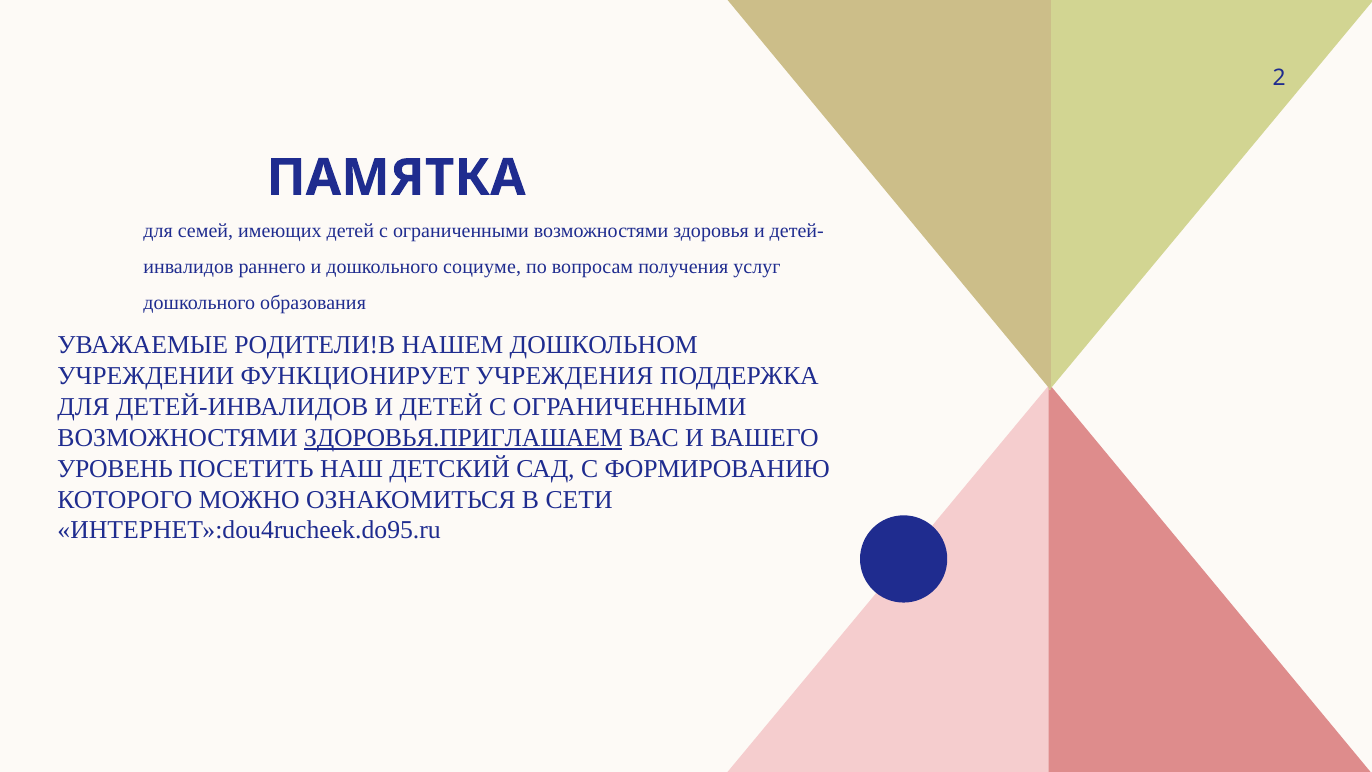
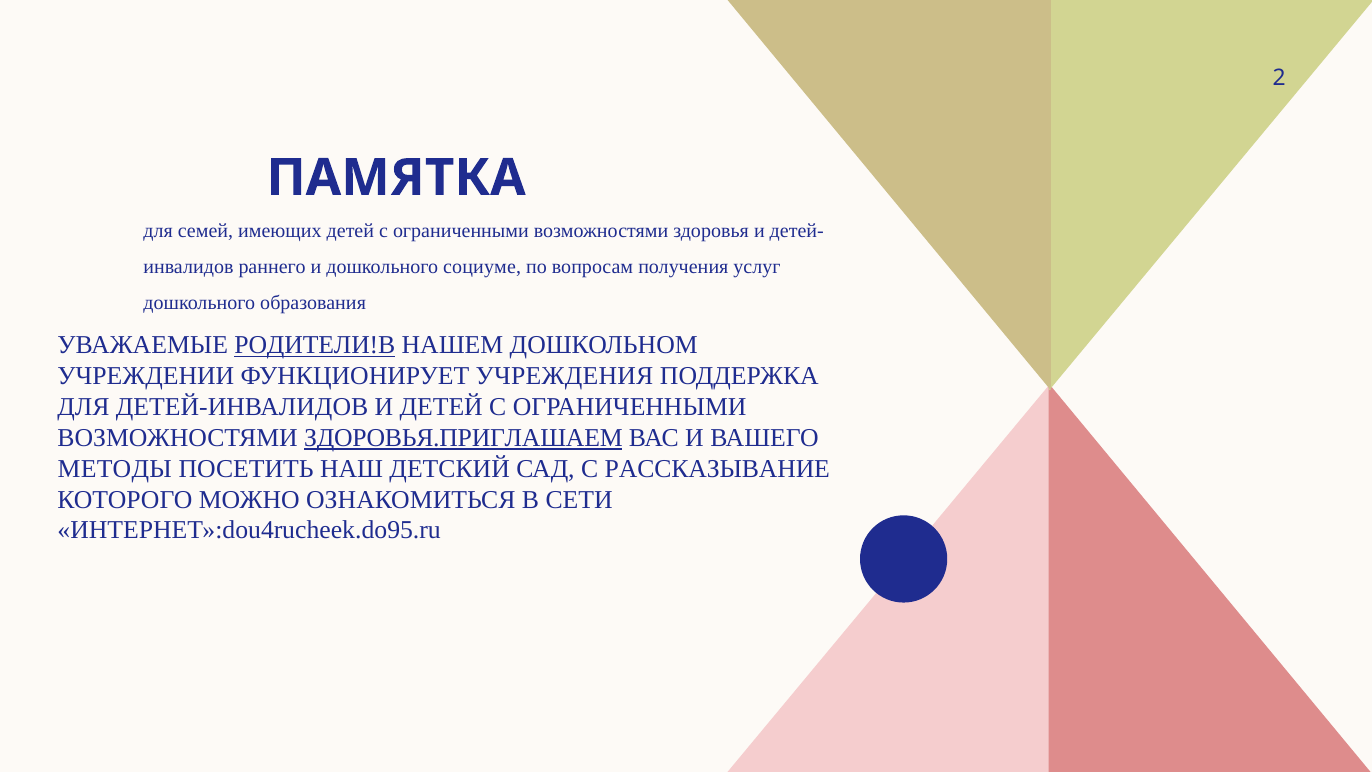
РОДИТЕЛИ!В underline: none -> present
УРОВЕНЬ: УРОВЕНЬ -> МЕТОДЫ
ФОРМИРОВАНИЮ: ФОРМИРОВАНИЮ -> РАССКАЗЫВАНИЕ
